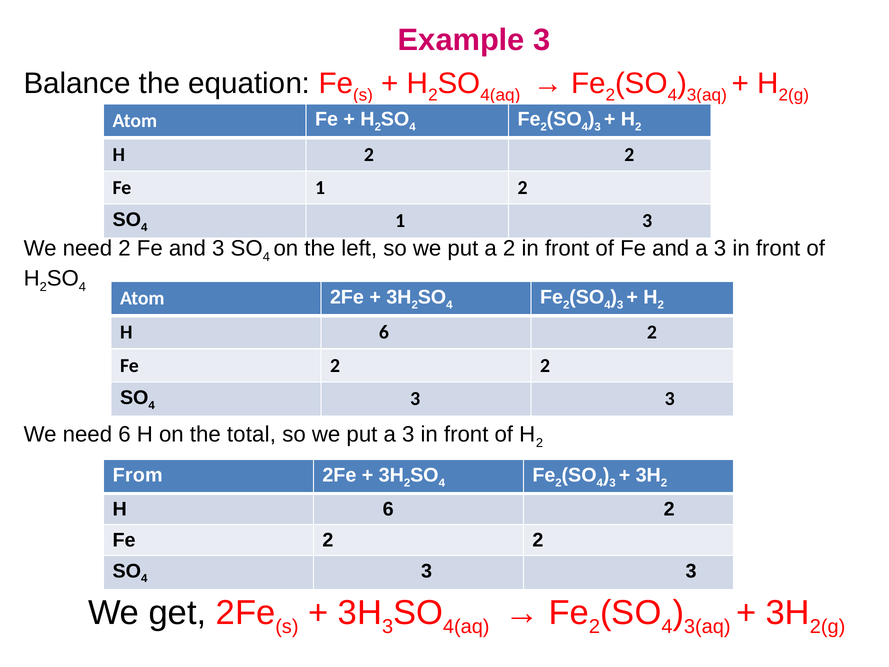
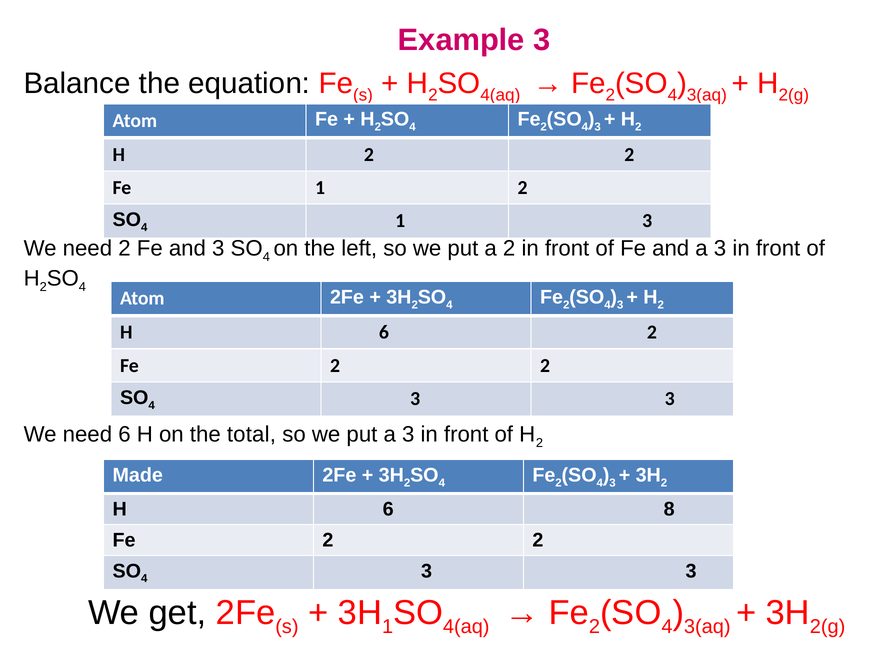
From: From -> Made
2 at (669, 509): 2 -> 8
3 at (388, 626): 3 -> 1
